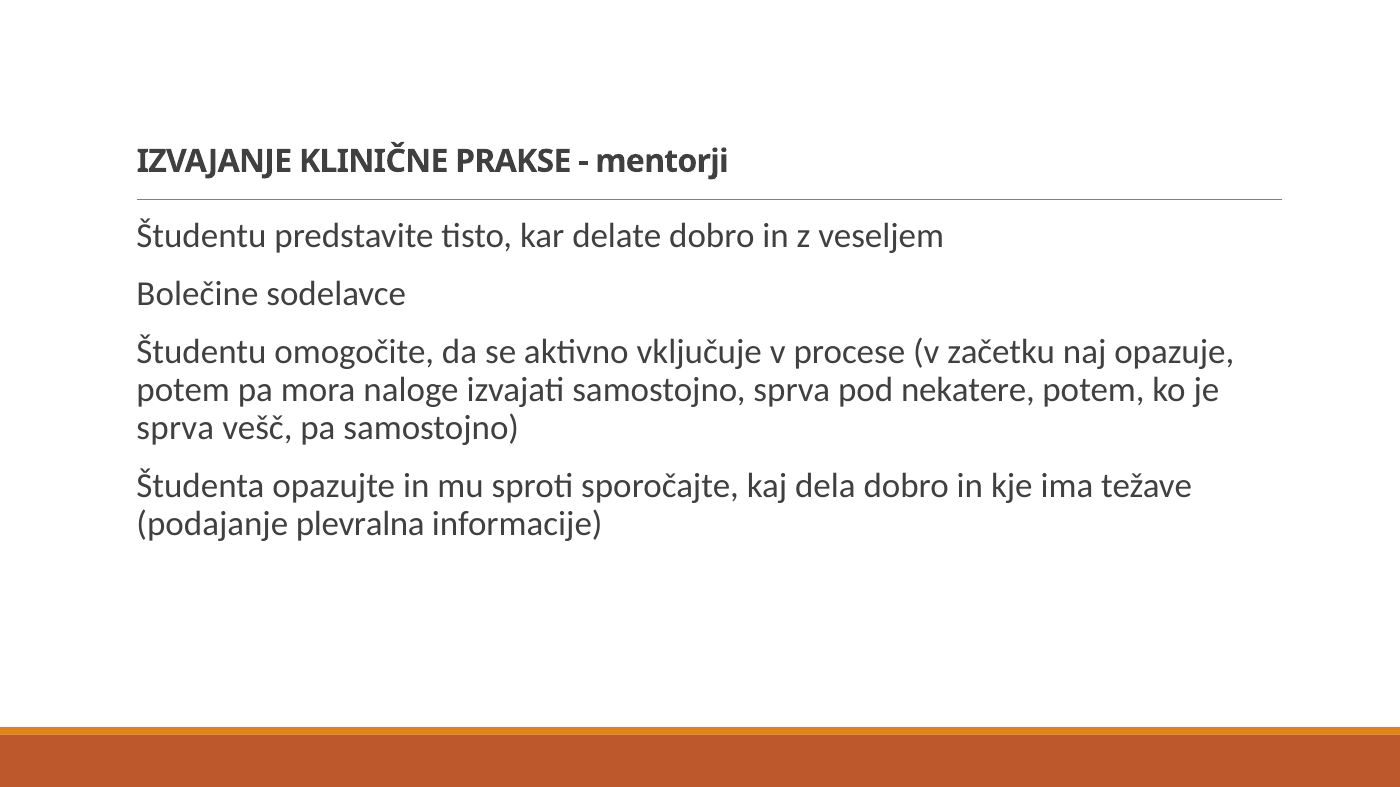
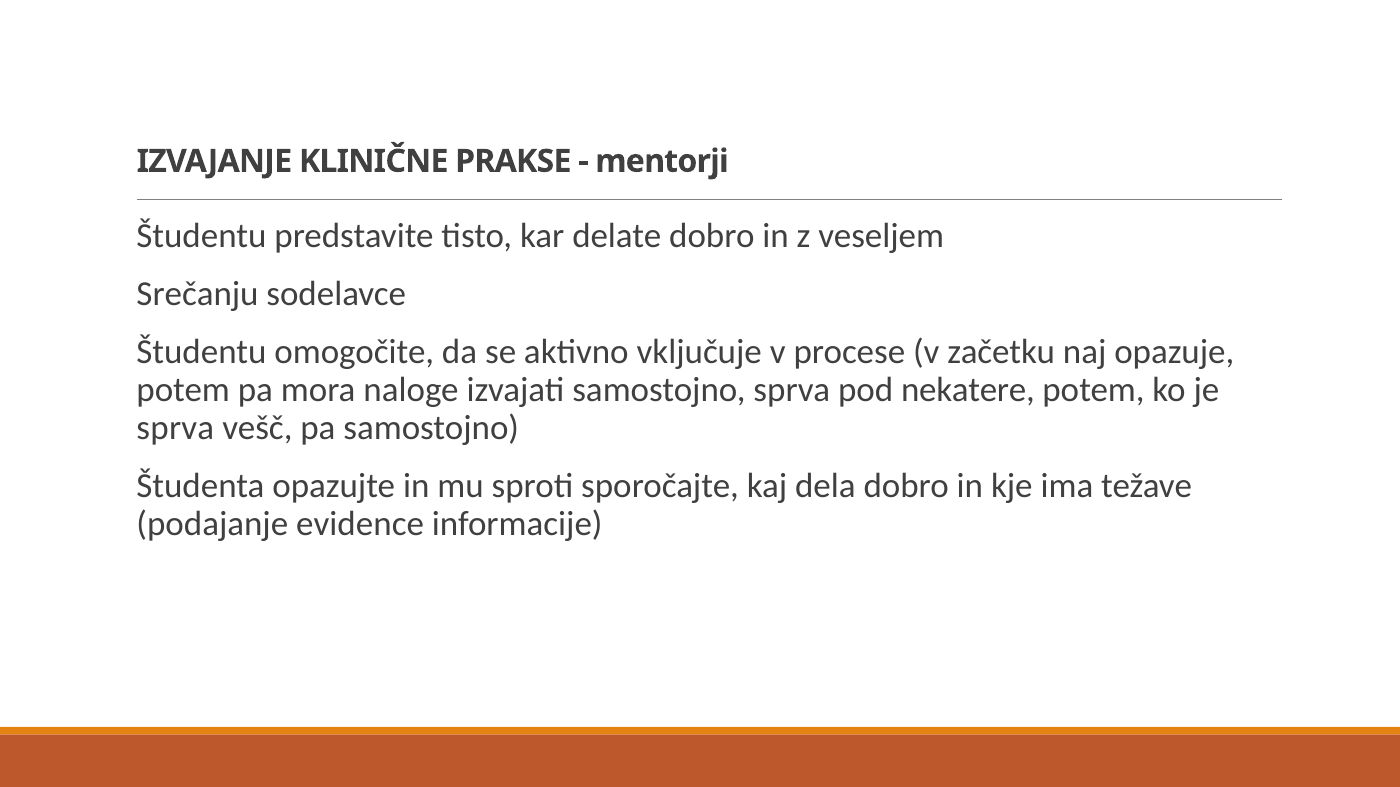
Bolečine: Bolečine -> Srečanju
plevralna: plevralna -> evidence
